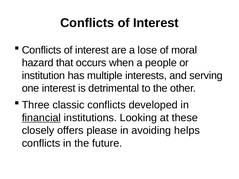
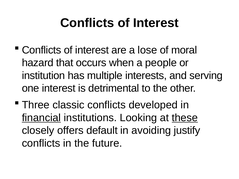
these underline: none -> present
please: please -> default
helps: helps -> justify
